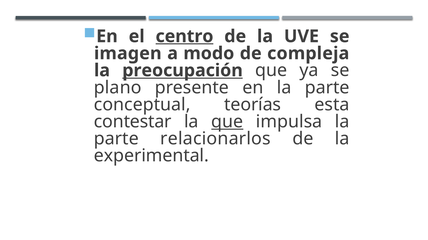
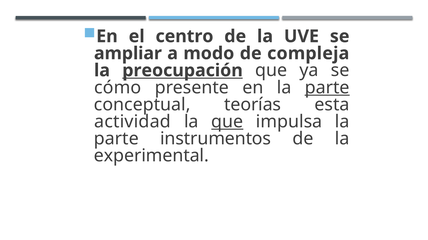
centro underline: present -> none
imagen: imagen -> ampliar
plano: plano -> cómo
parte at (327, 88) underline: none -> present
contestar: contestar -> actividad
relacionarlos: relacionarlos -> instrumentos
